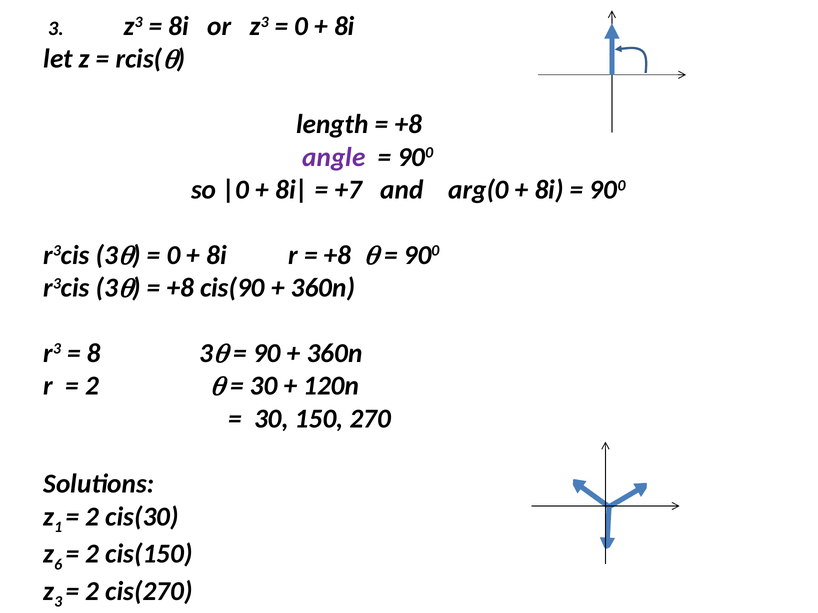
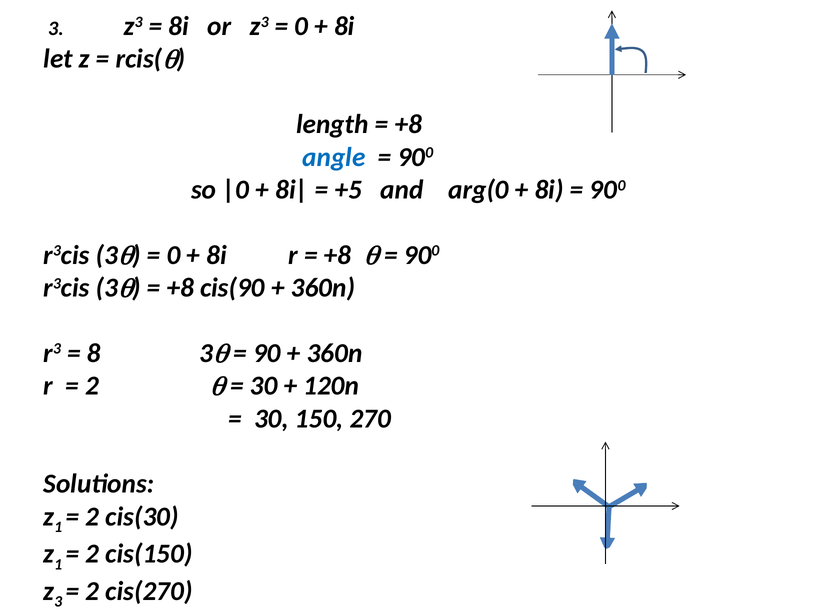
angle colour: purple -> blue
+7: +7 -> +5
6 at (58, 565): 6 -> 1
